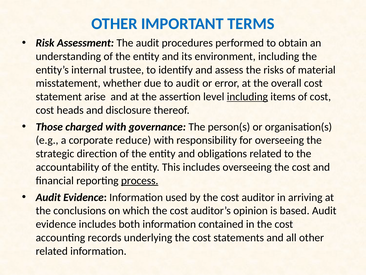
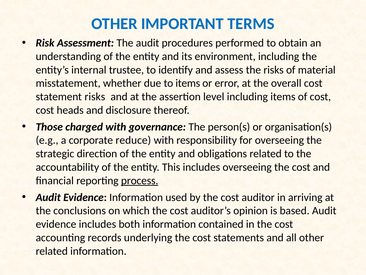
to audit: audit -> items
statement arise: arise -> risks
including at (247, 97) underline: present -> none
